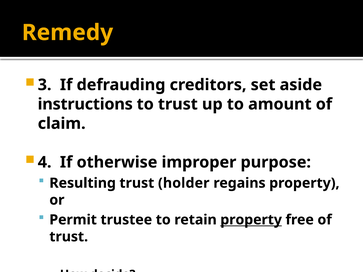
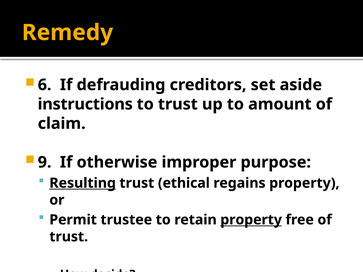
3: 3 -> 6
4: 4 -> 9
Resulting underline: none -> present
holder: holder -> ethical
